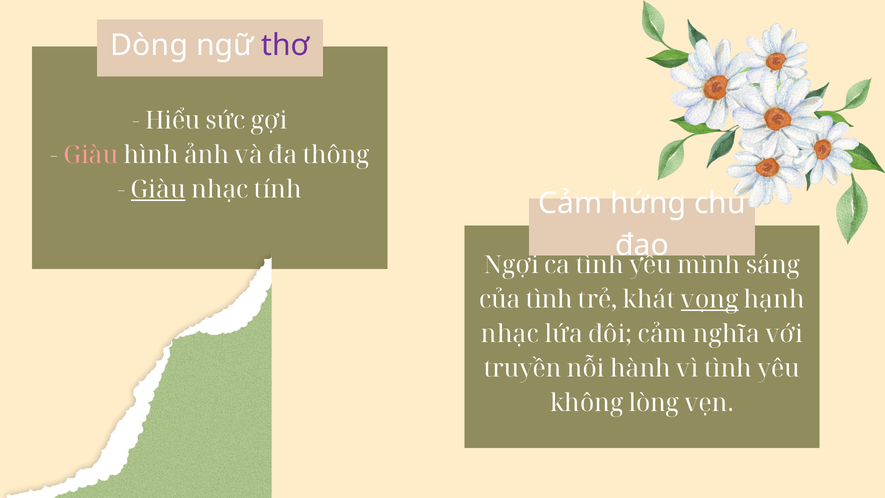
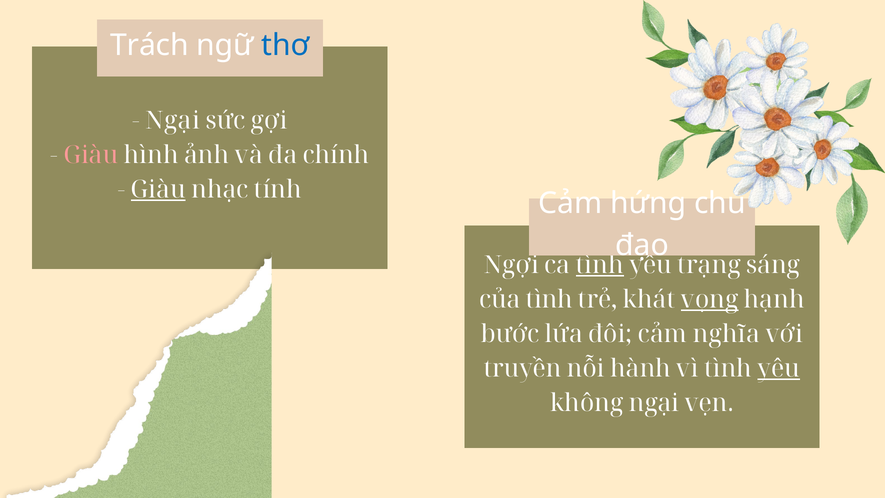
Dòng: Dòng -> Trách
thơ colour: purple -> blue
Hiểu at (173, 121): Hiểu -> Ngại
thông: thông -> chính
tình at (600, 265) underline: none -> present
mình: mình -> trạng
nhạc at (510, 334): nhạc -> bước
yêu at (779, 368) underline: none -> present
không lòng: lòng -> ngại
